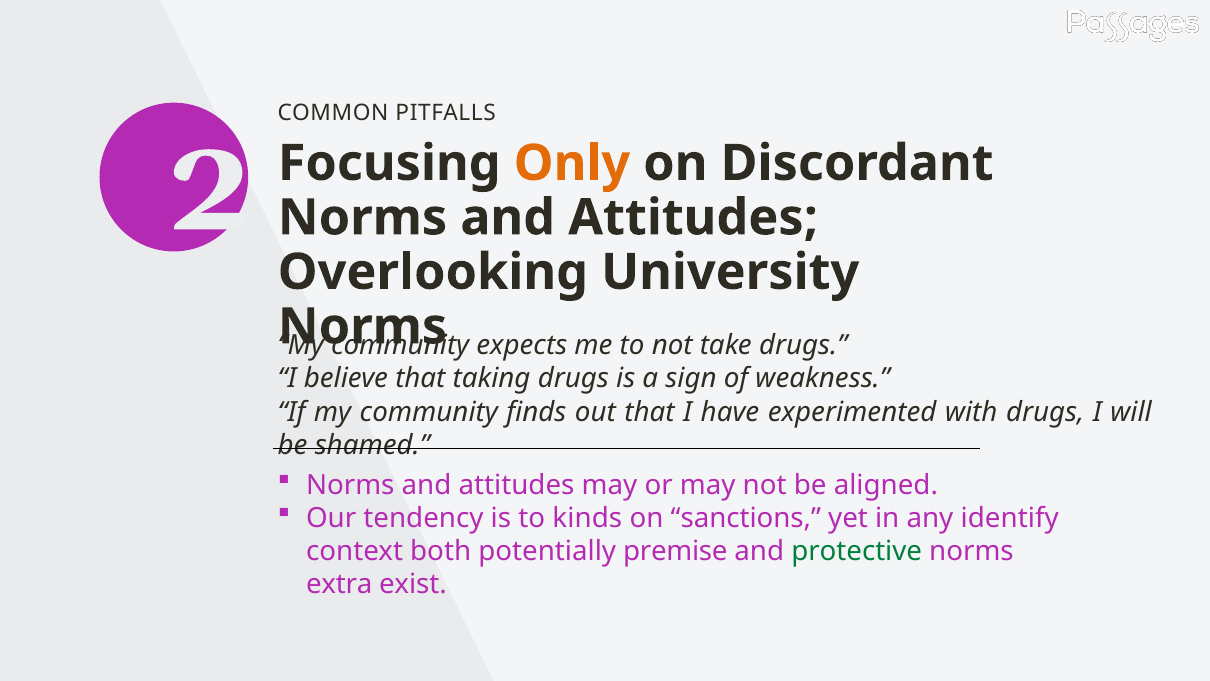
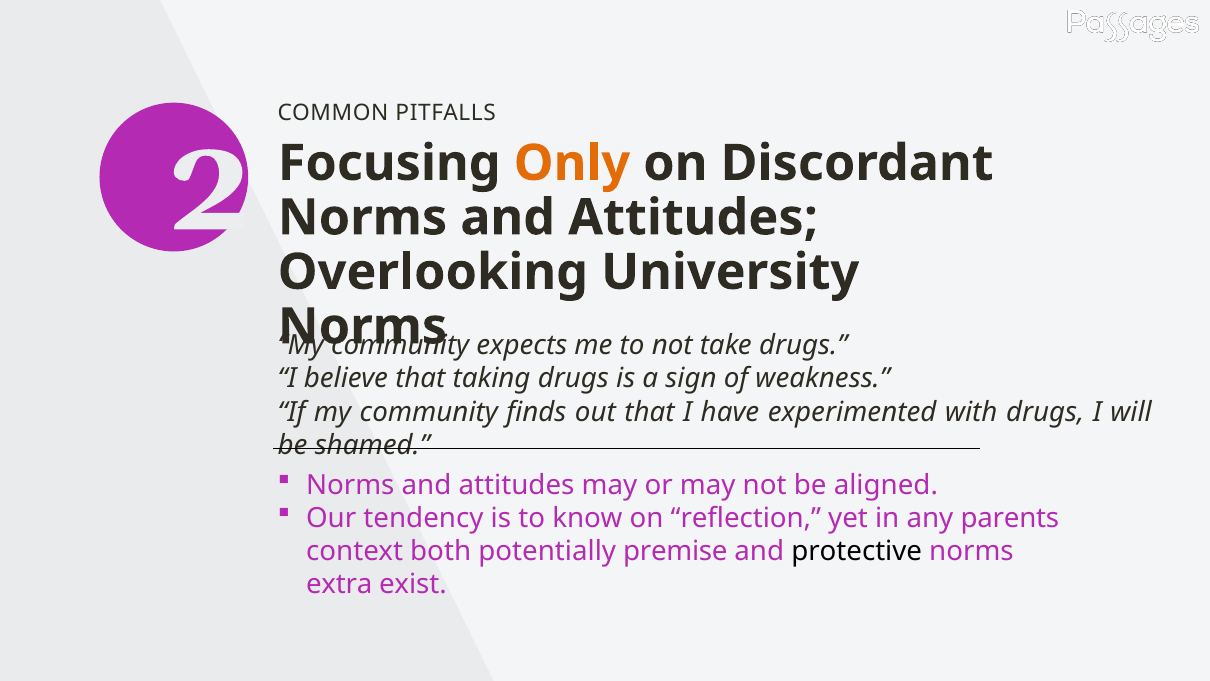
kinds: kinds -> know
sanctions: sanctions -> reflection
identify: identify -> parents
protective colour: green -> black
